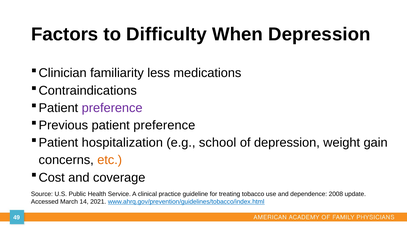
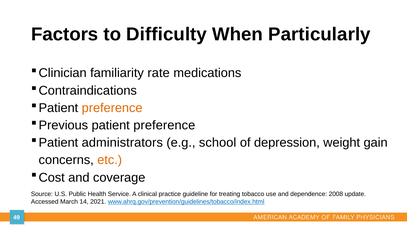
When Depression: Depression -> Particularly
less: less -> rate
preference at (112, 108) colour: purple -> orange
hospitalization: hospitalization -> administrators
